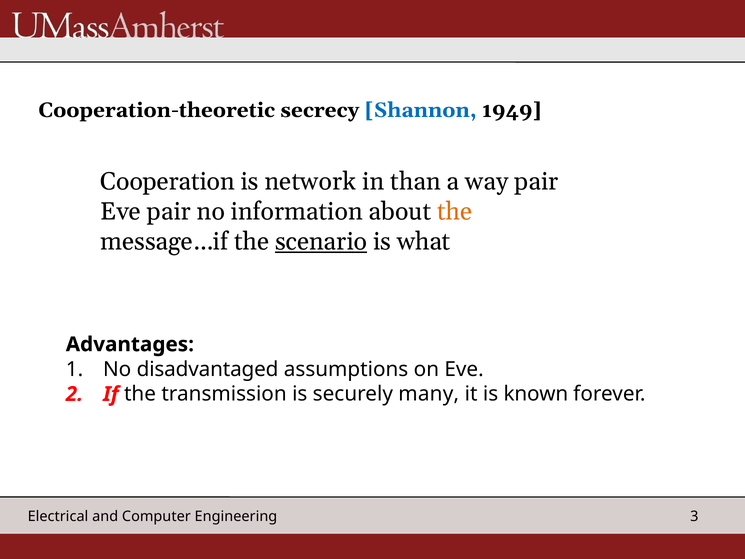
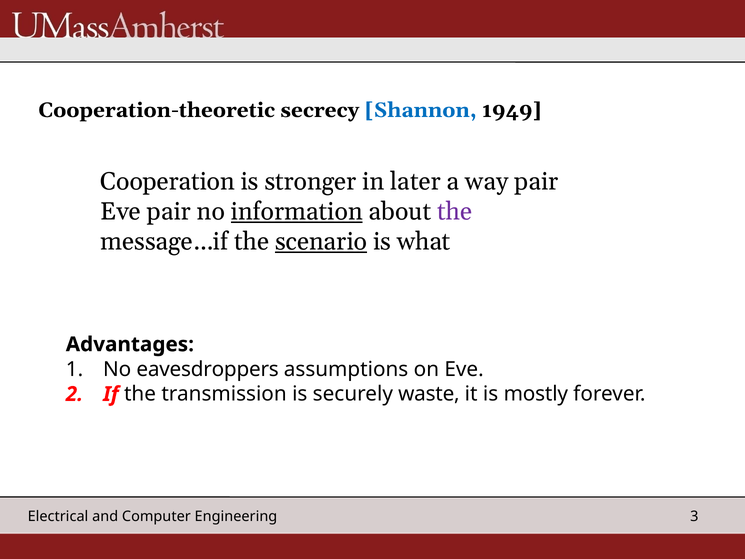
network: network -> stronger
than: than -> later
information underline: none -> present
the at (455, 211) colour: orange -> purple
disadvantaged: disadvantaged -> eavesdroppers
many: many -> waste
known: known -> mostly
